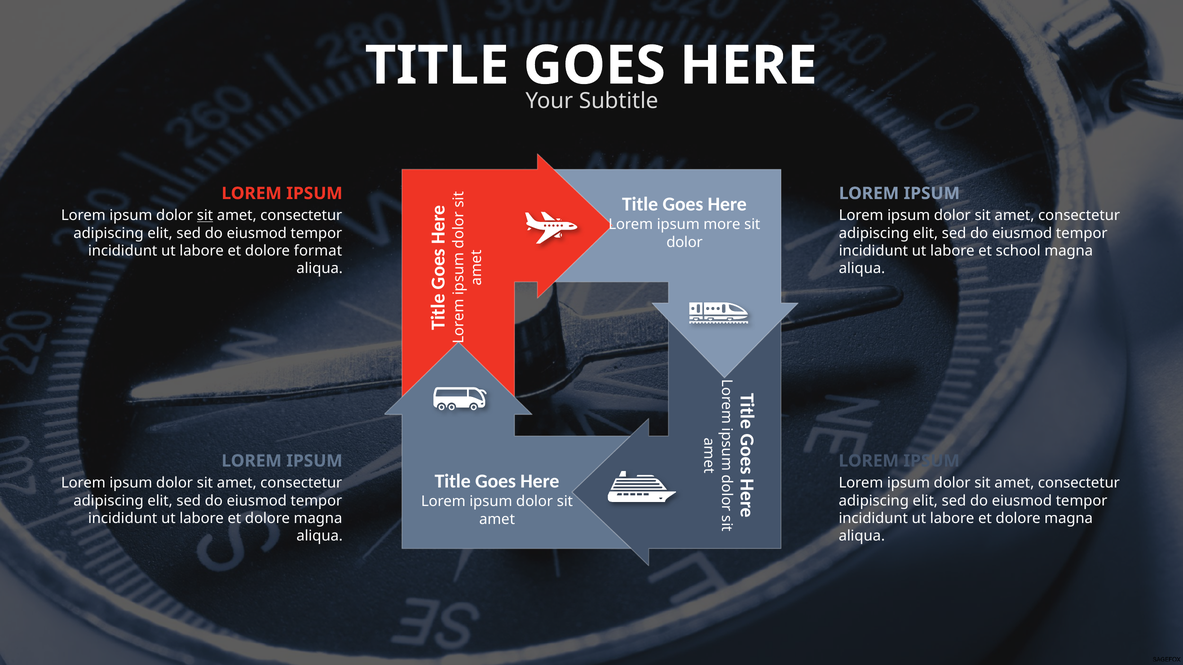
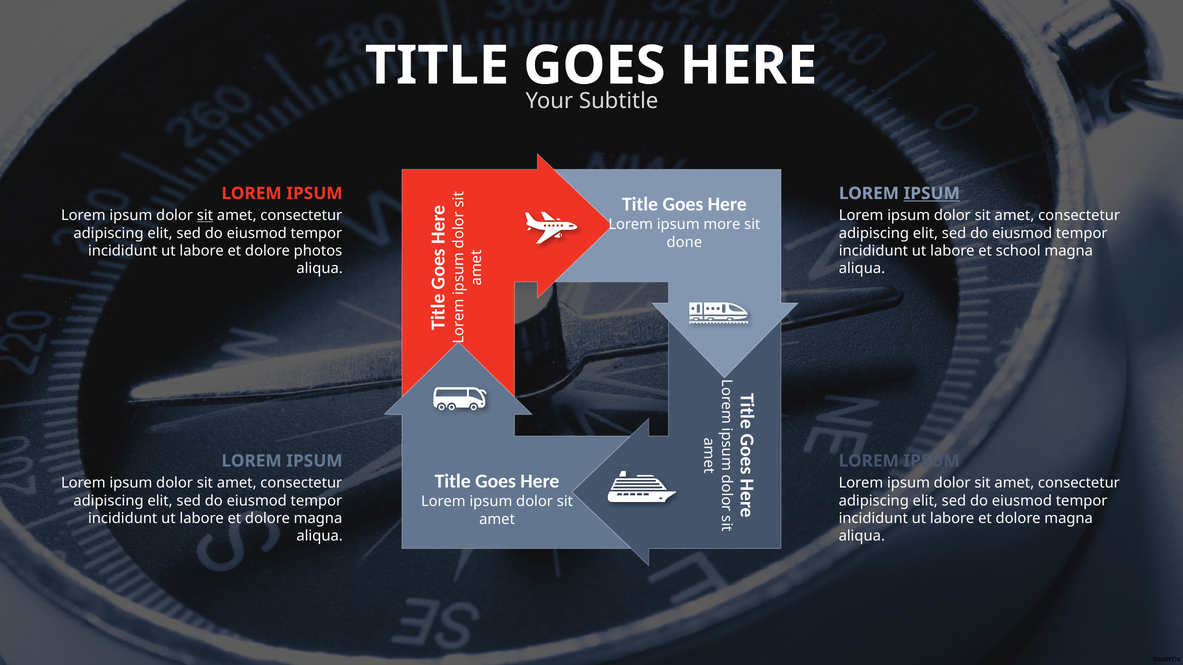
IPSUM at (932, 194) underline: none -> present
dolor at (685, 242): dolor -> done
format: format -> photos
